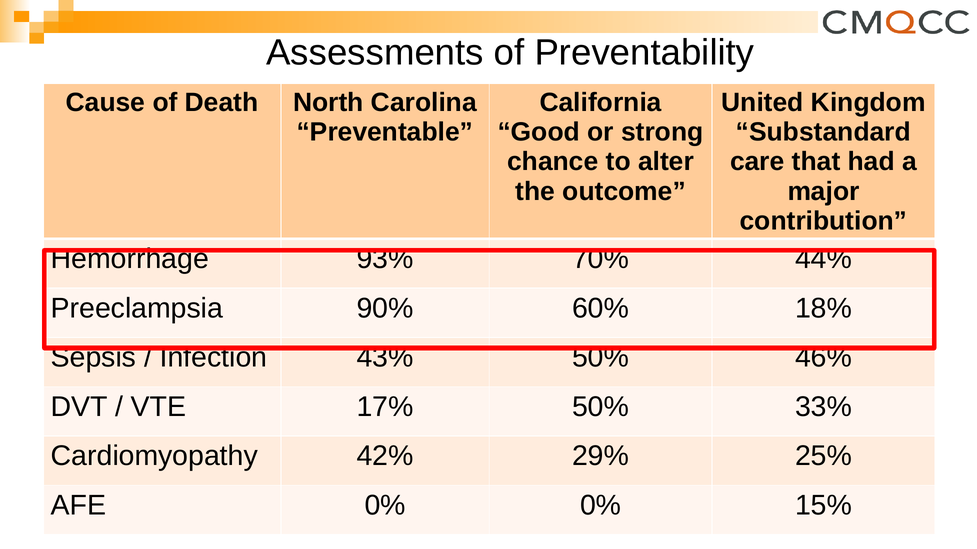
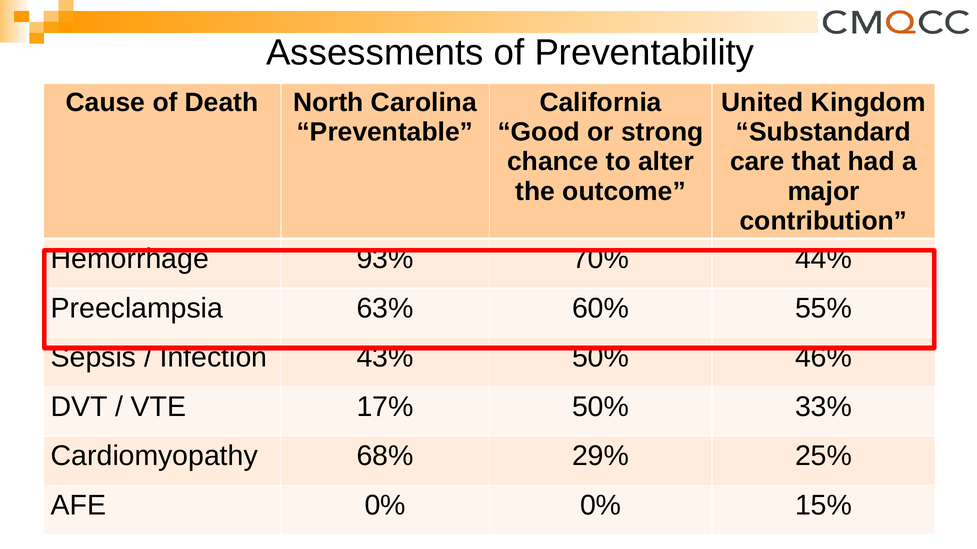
90%: 90% -> 63%
18%: 18% -> 55%
42%: 42% -> 68%
